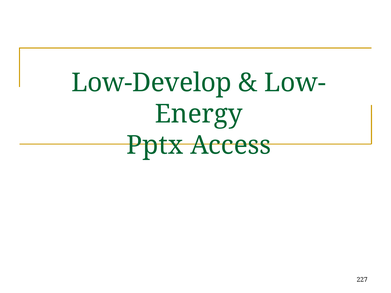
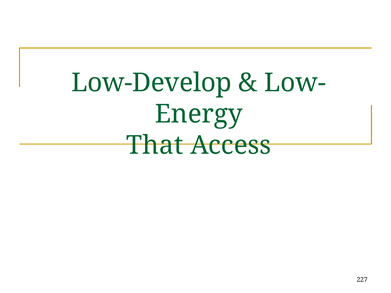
Pptx: Pptx -> That
